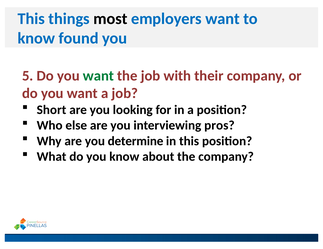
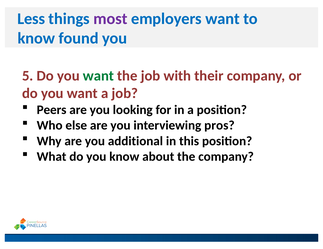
This at (31, 19): This -> Less
most colour: black -> purple
Short: Short -> Peers
determine: determine -> additional
